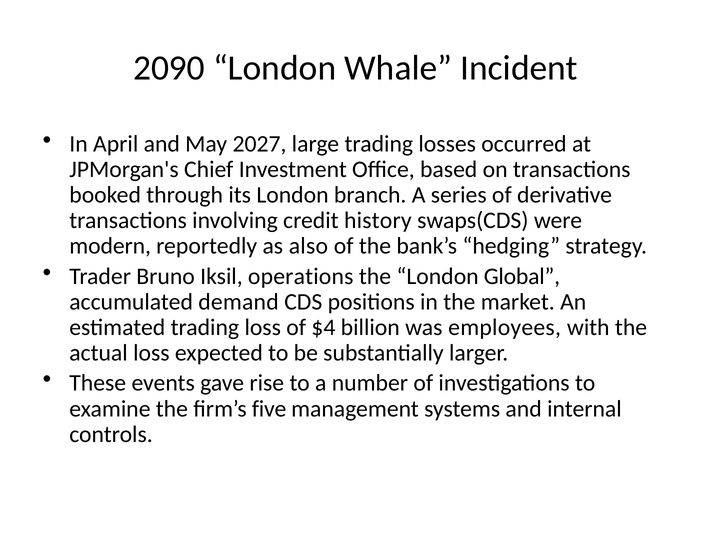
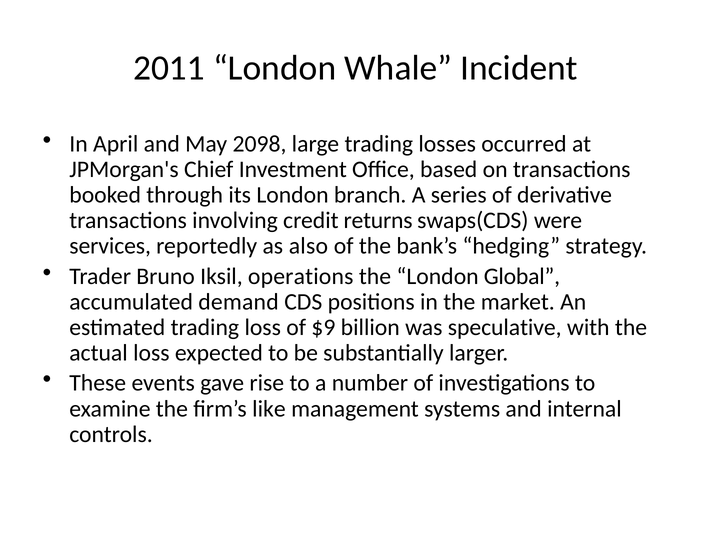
2090: 2090 -> 2011
2027: 2027 -> 2098
history: history -> returns
modern: modern -> services
$4: $4 -> $9
employees: employees -> speculative
five: five -> like
